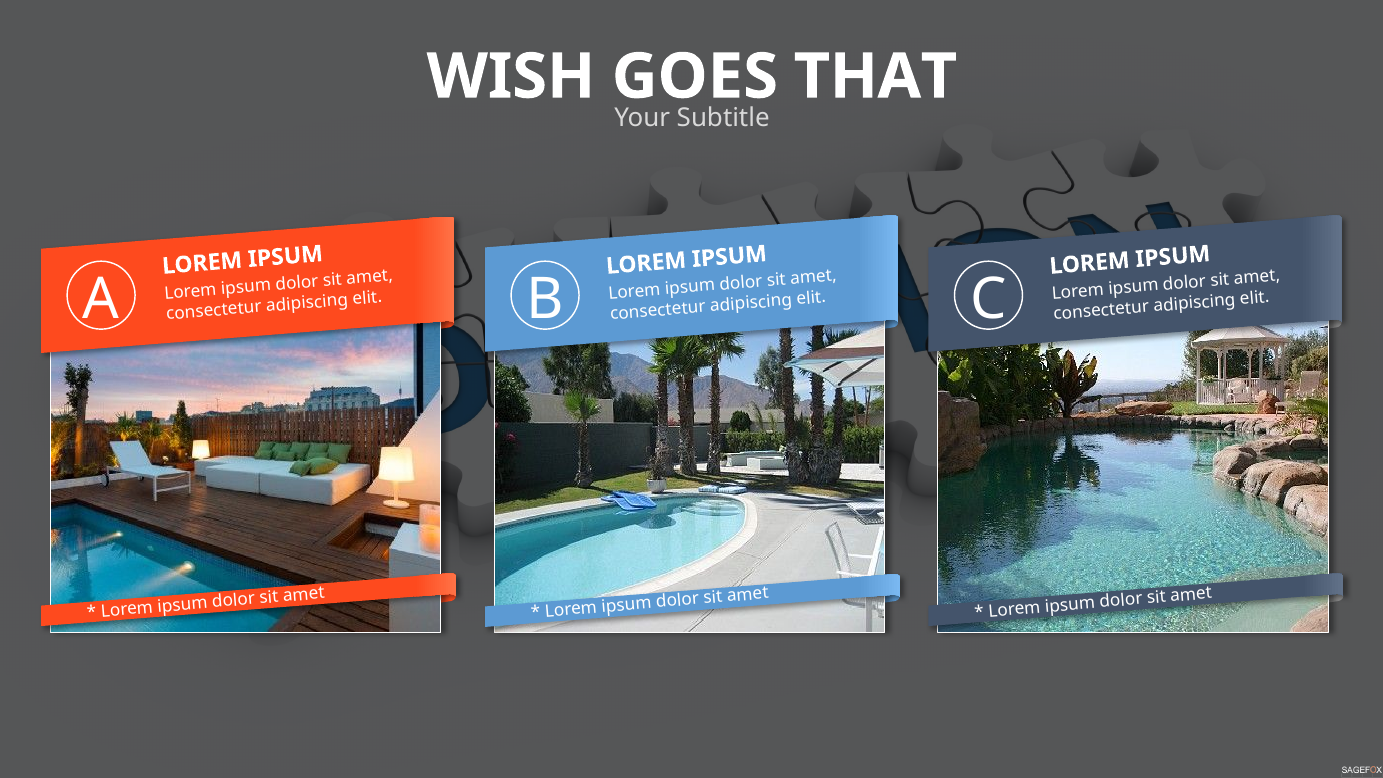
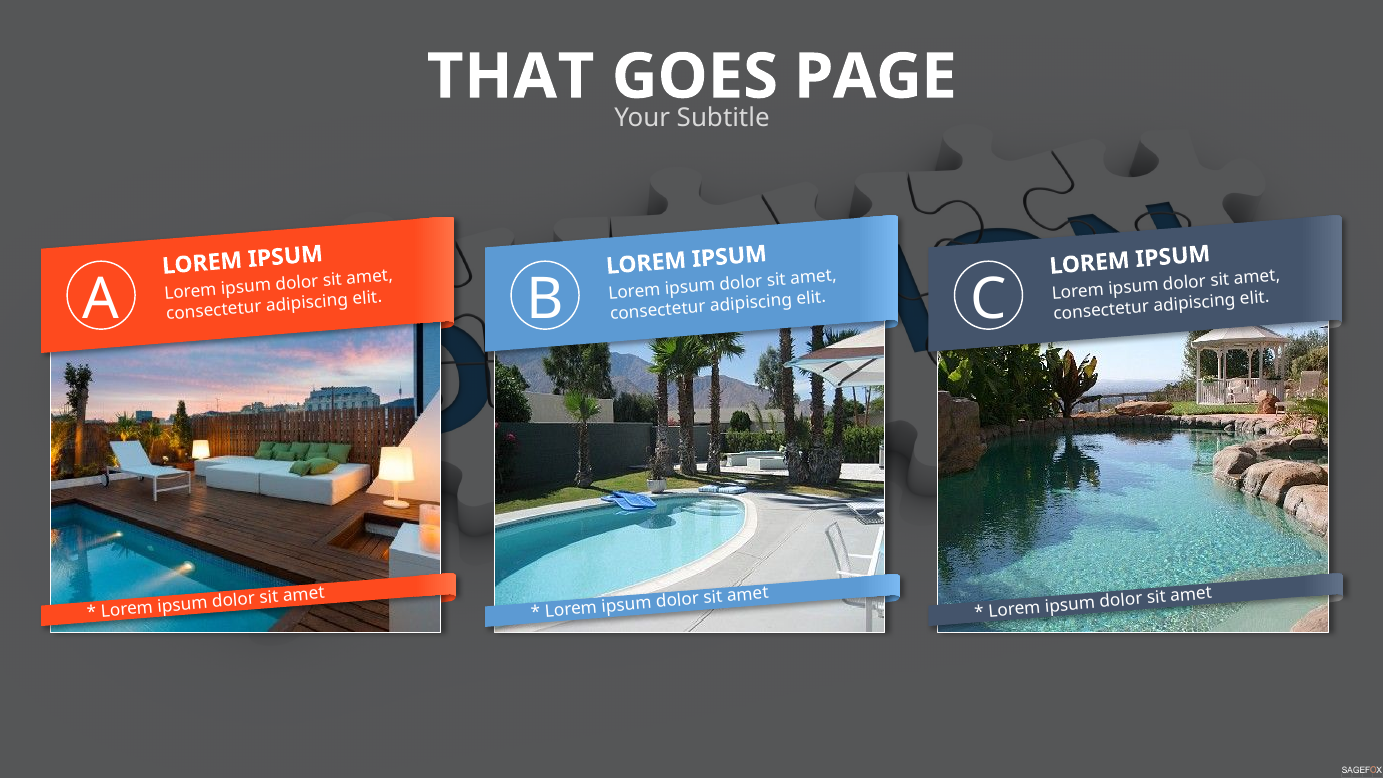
WISH: WISH -> THAT
THAT: THAT -> PAGE
